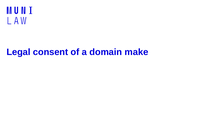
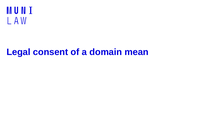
make: make -> mean
